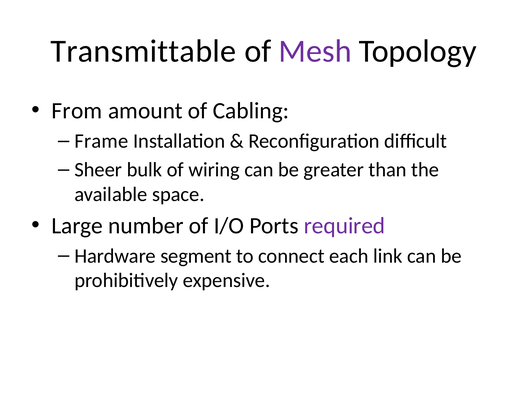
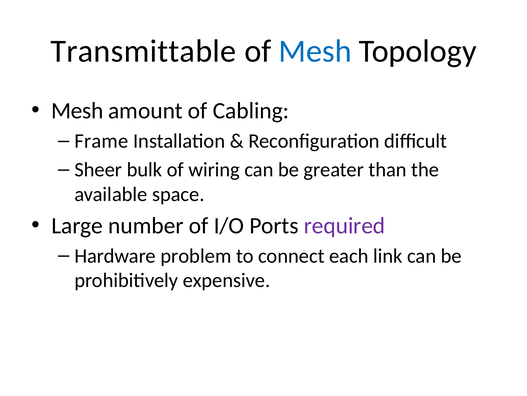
Mesh at (315, 51) colour: purple -> blue
From at (77, 111): From -> Mesh
segment: segment -> problem
